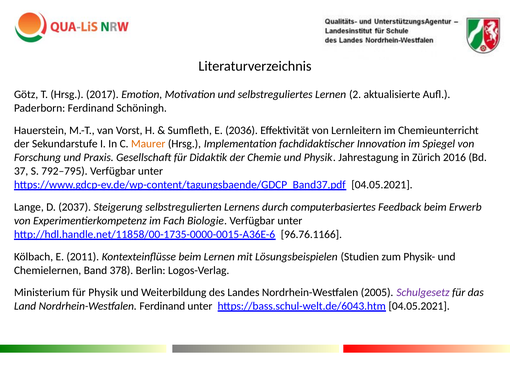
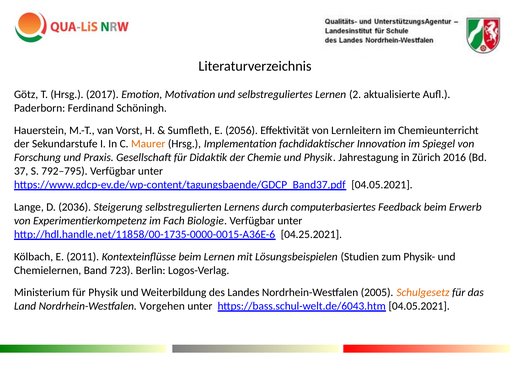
2036: 2036 -> 2056
2037: 2037 -> 2036
96.76.1166: 96.76.1166 -> 04.25.2021
378: 378 -> 723
Schulgesetz colour: purple -> orange
Nordrhein-Westfalen Ferdinand: Ferdinand -> Vorgehen
